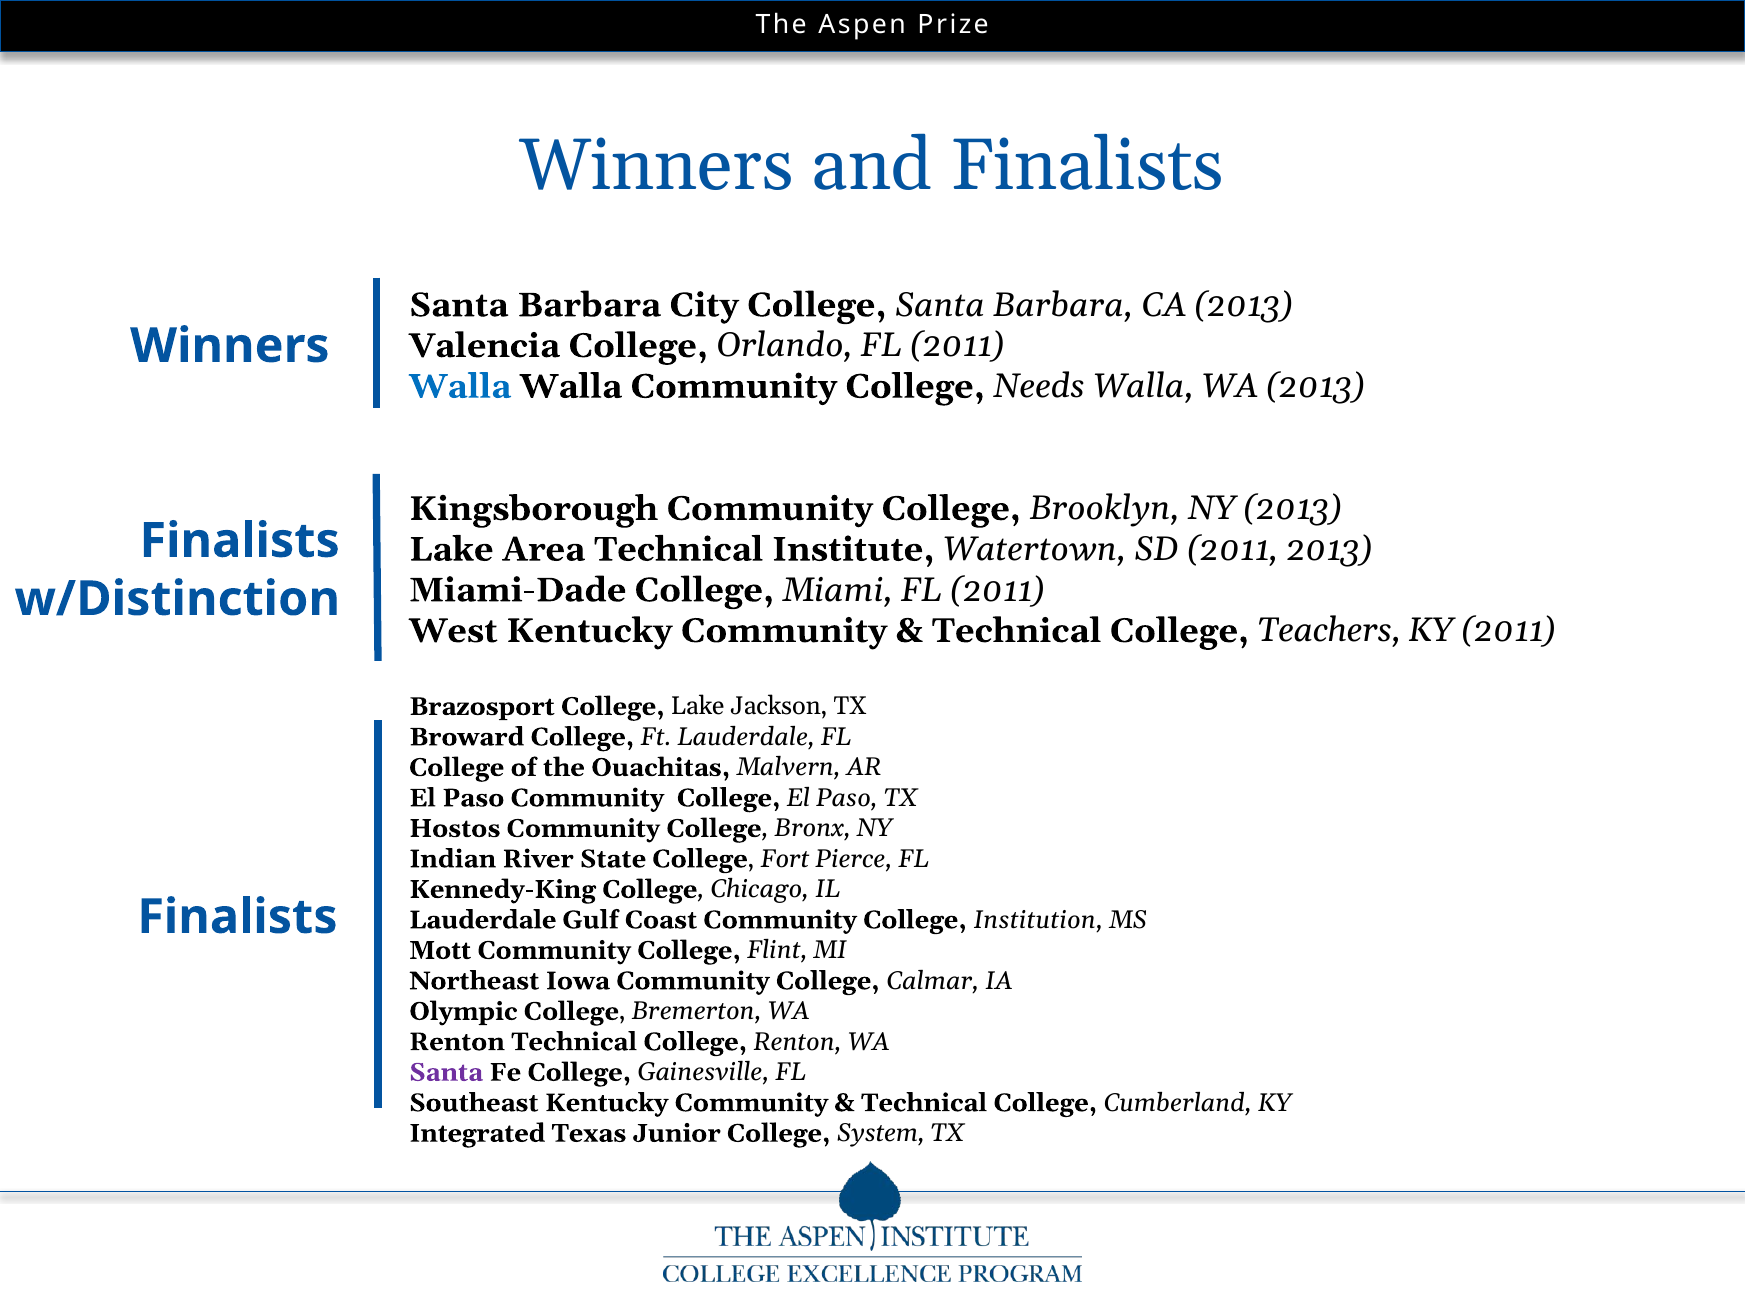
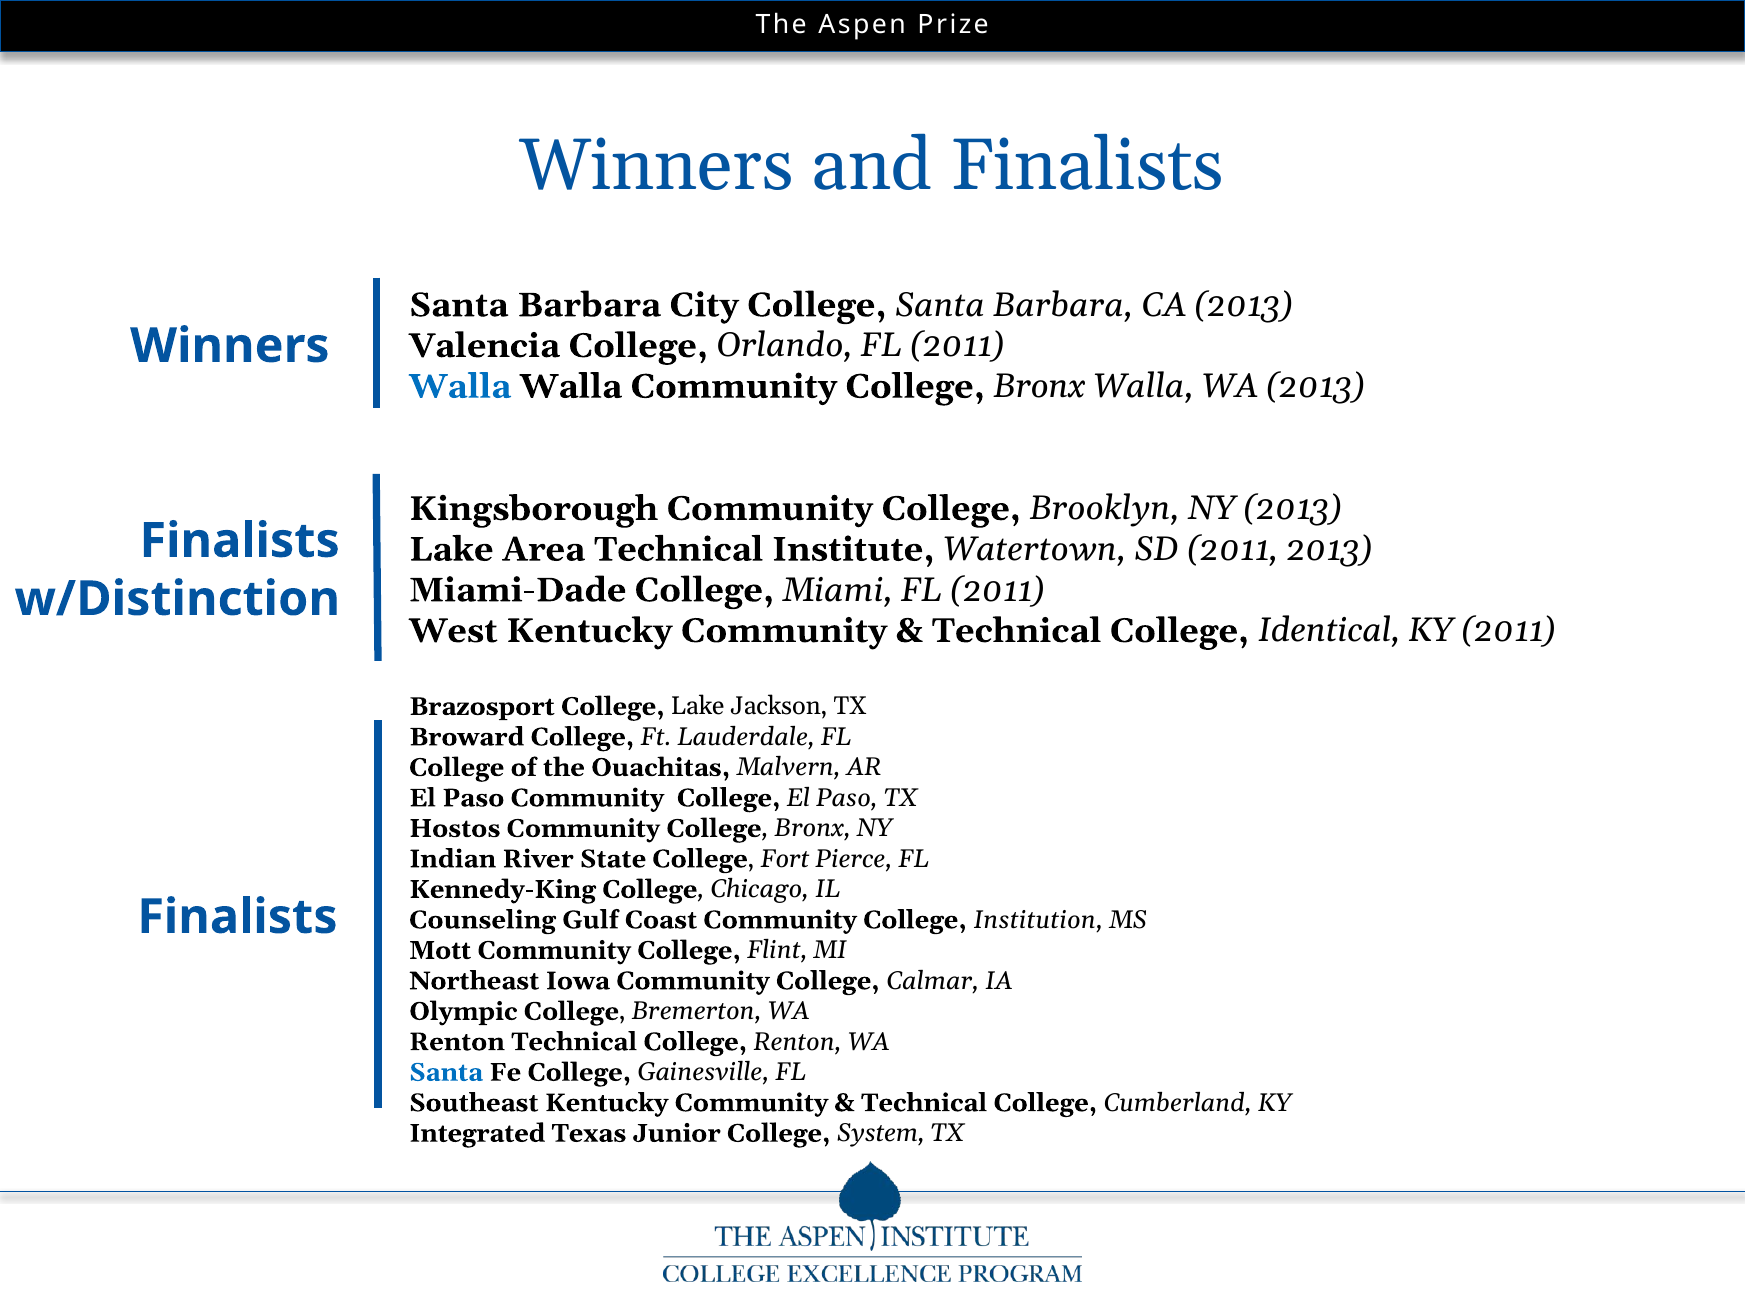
Walla Community College Needs: Needs -> Bronx
Teachers: Teachers -> Identical
Lauderdale at (483, 920): Lauderdale -> Counseling
Santa at (446, 1073) colour: purple -> blue
